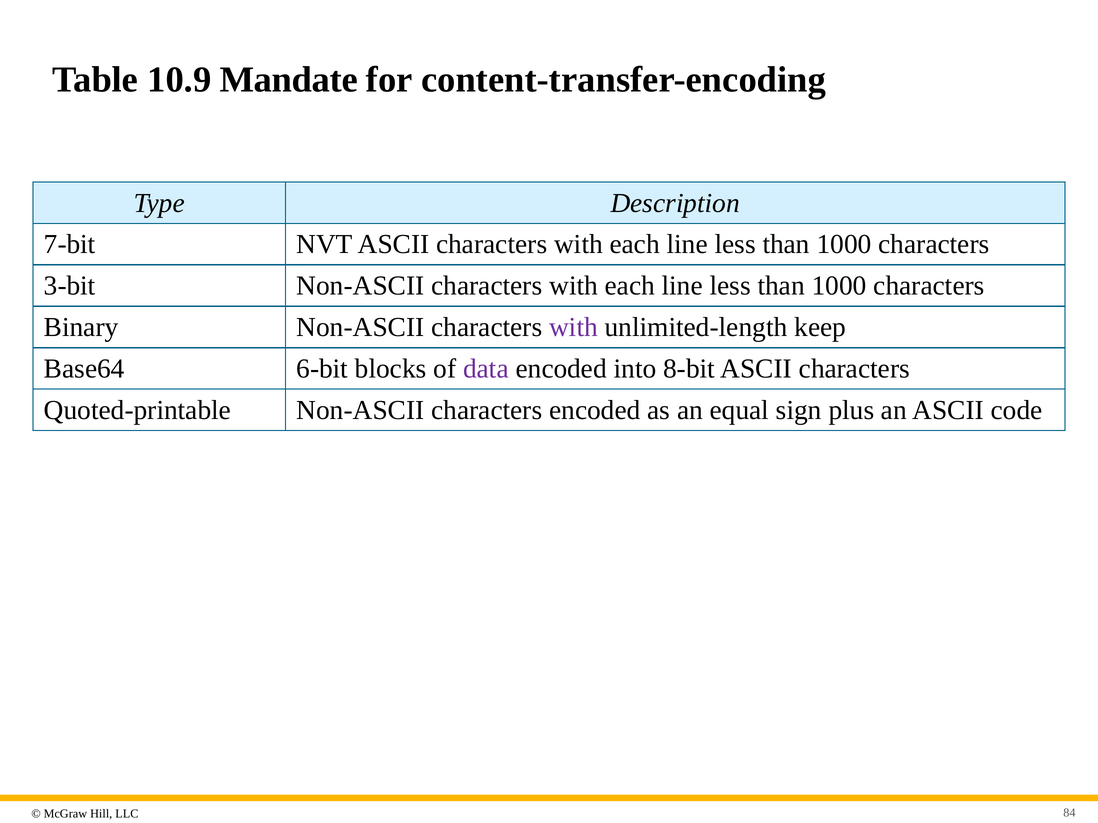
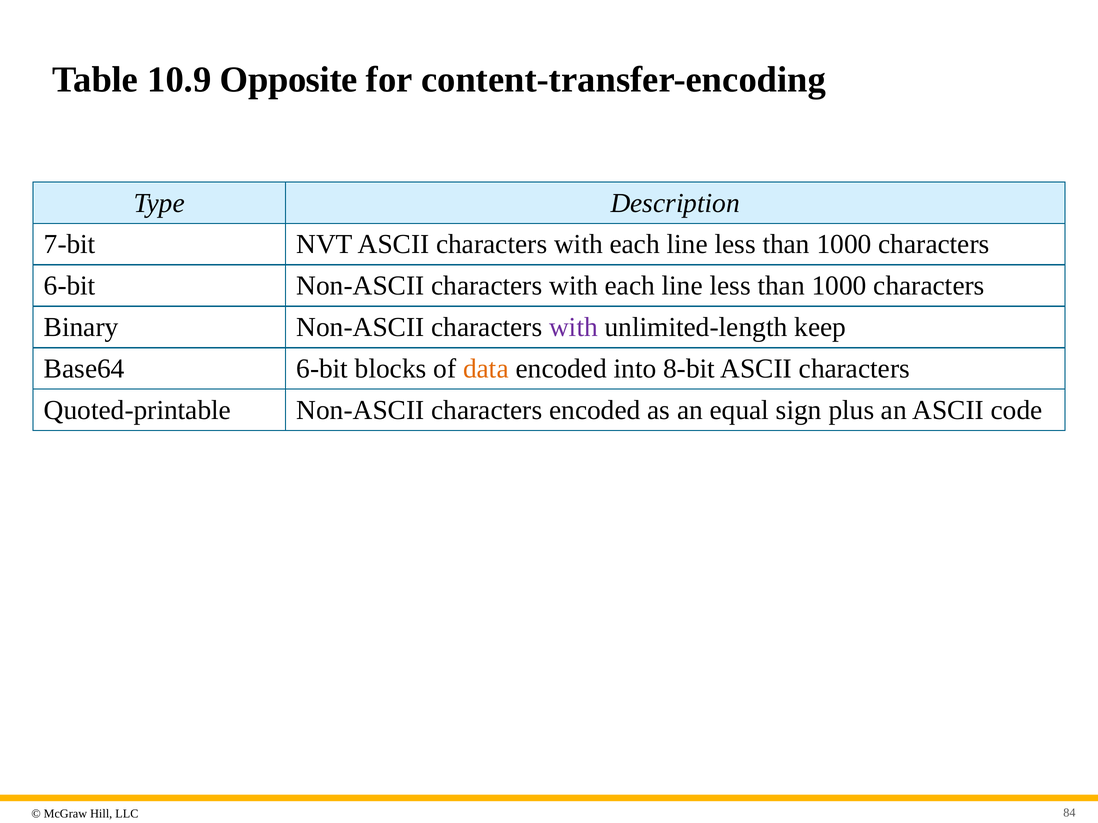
Mandate: Mandate -> Opposite
3-bit at (70, 286): 3-bit -> 6-bit
data colour: purple -> orange
